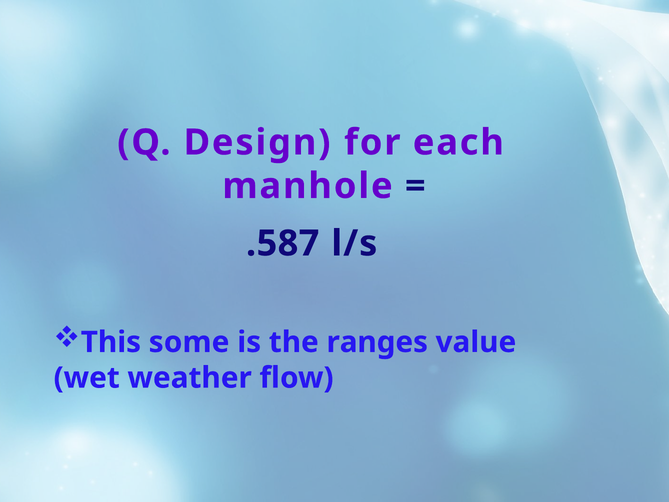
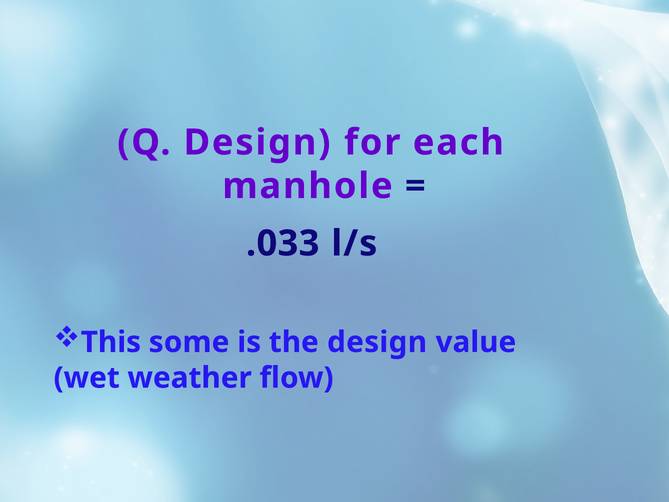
.587: .587 -> .033
the ranges: ranges -> design
